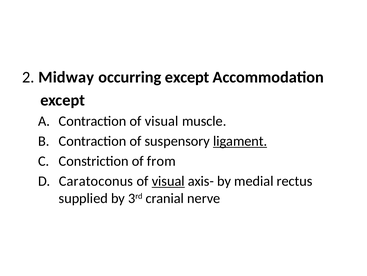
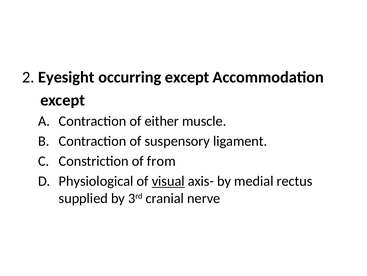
Midway: Midway -> Eyesight
Contraction of visual: visual -> either
ligament underline: present -> none
Caratoconus: Caratoconus -> Physiological
